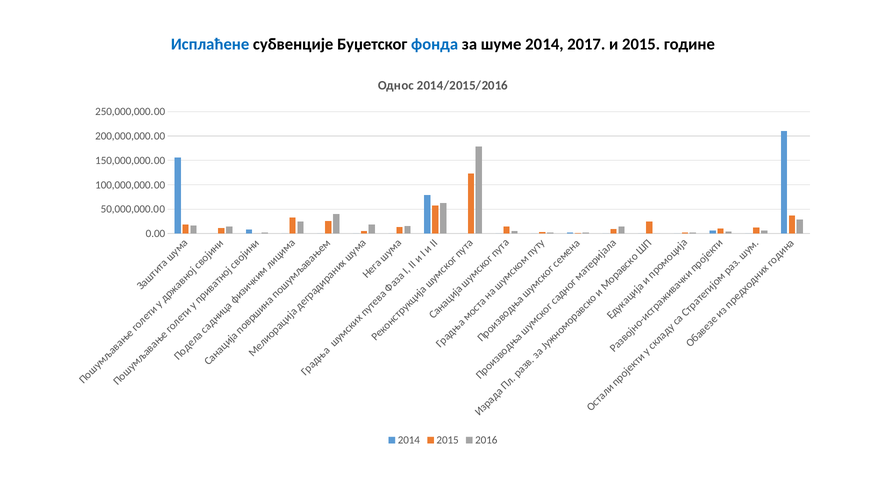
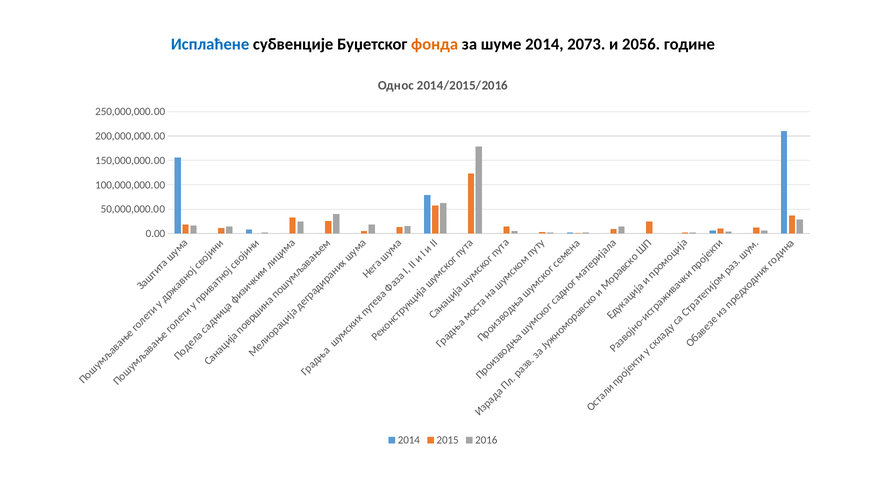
фонда colour: blue -> orange
2017: 2017 -> 2073
и 2015: 2015 -> 2056
